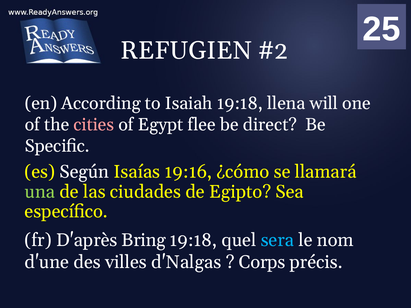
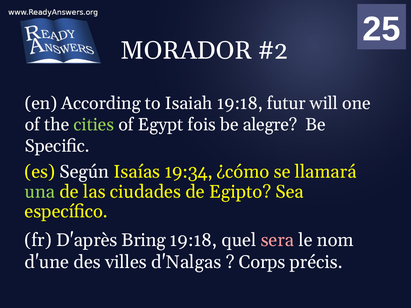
REFUGIEN: REFUGIEN -> MORADOR
llena: llena -> futur
cities colour: pink -> light green
flee: flee -> fois
direct: direct -> alegre
19:16: 19:16 -> 19:34
sera colour: light blue -> pink
